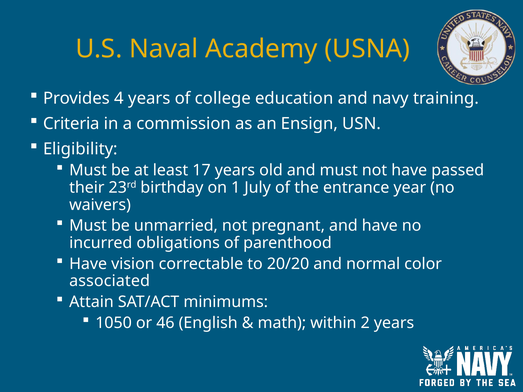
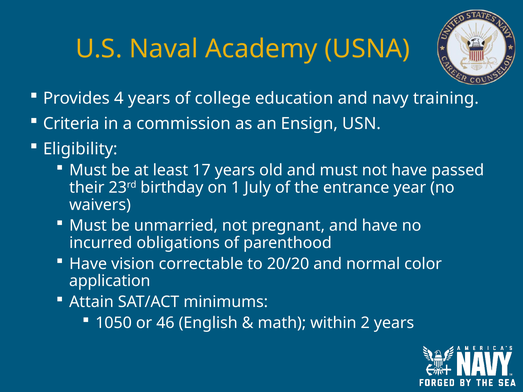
associated: associated -> application
